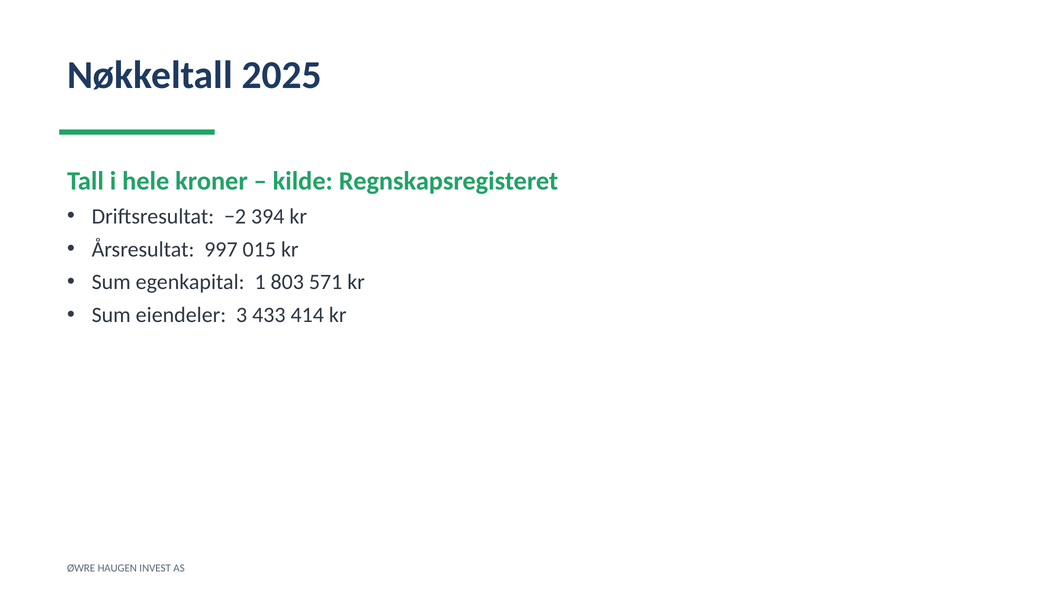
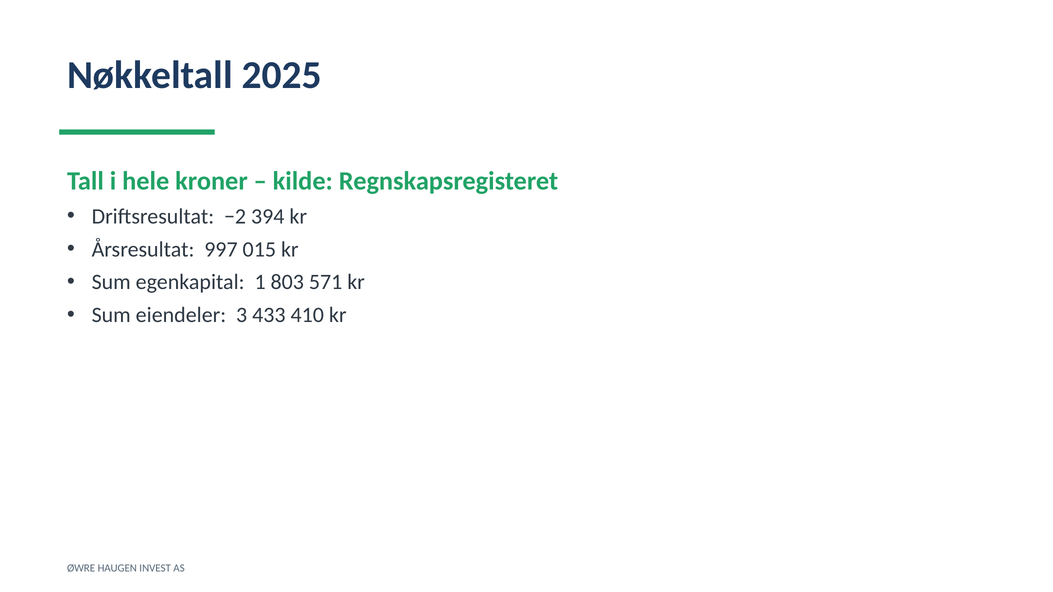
414: 414 -> 410
